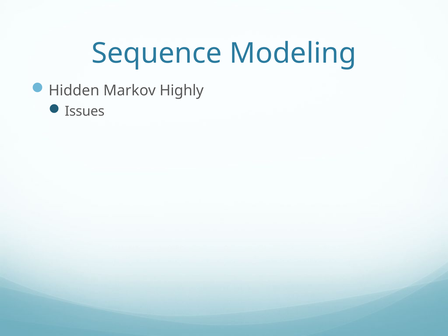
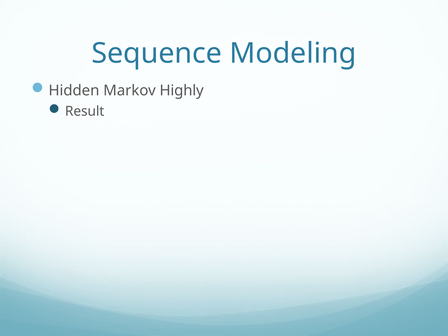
Issues: Issues -> Result
